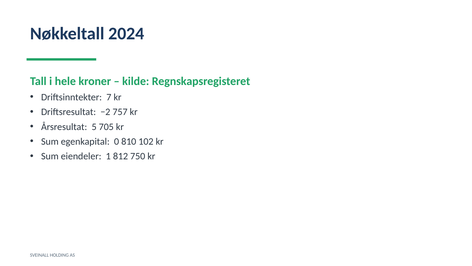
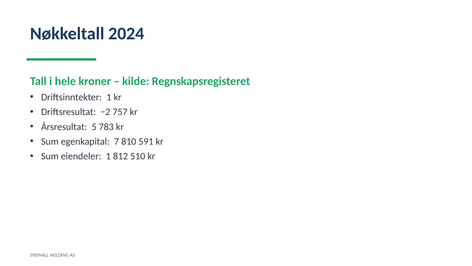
Driftsinntekter 7: 7 -> 1
705: 705 -> 783
0: 0 -> 7
102: 102 -> 591
750: 750 -> 510
